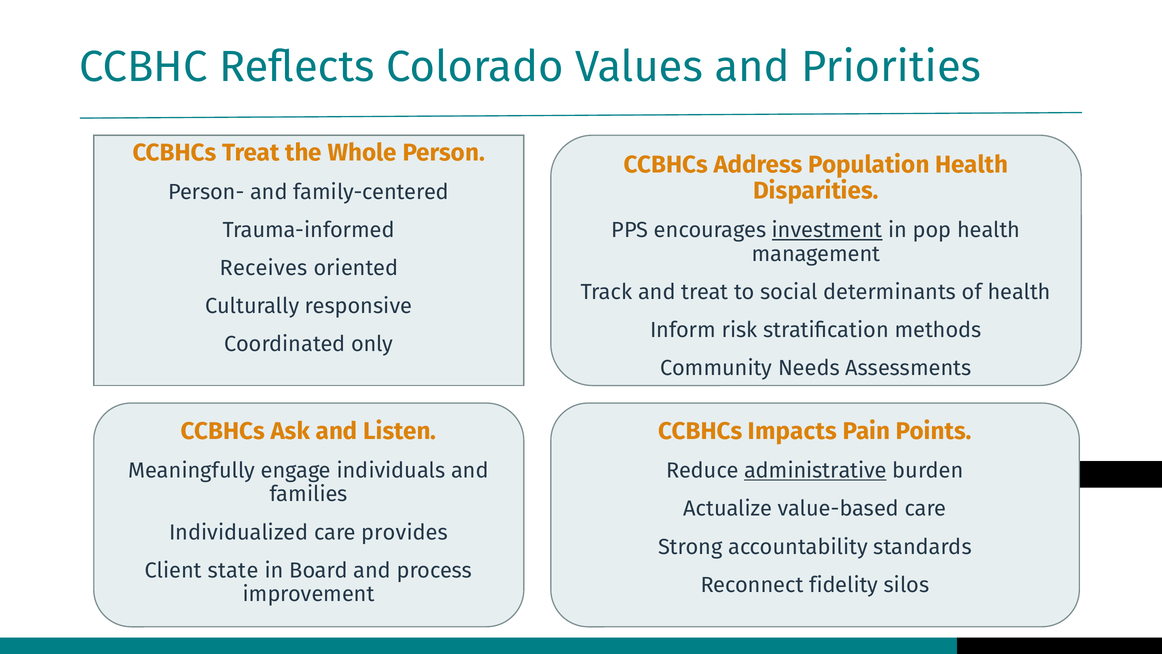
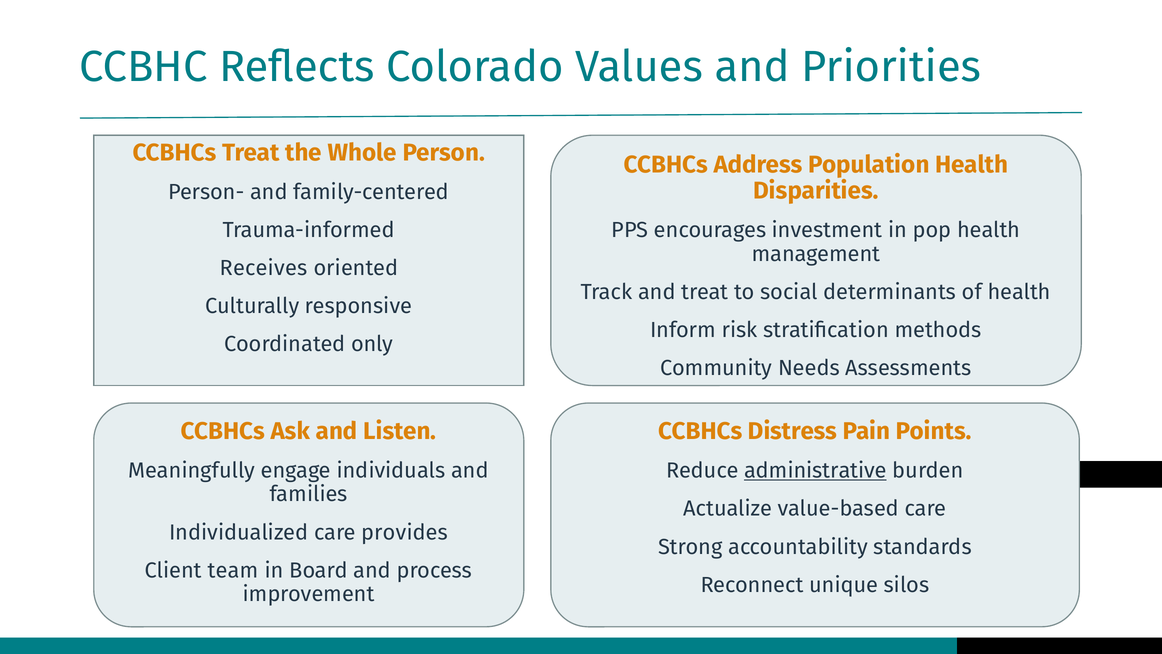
investment underline: present -> none
Impacts: Impacts -> Distress
state: state -> team
fidelity: fidelity -> unique
